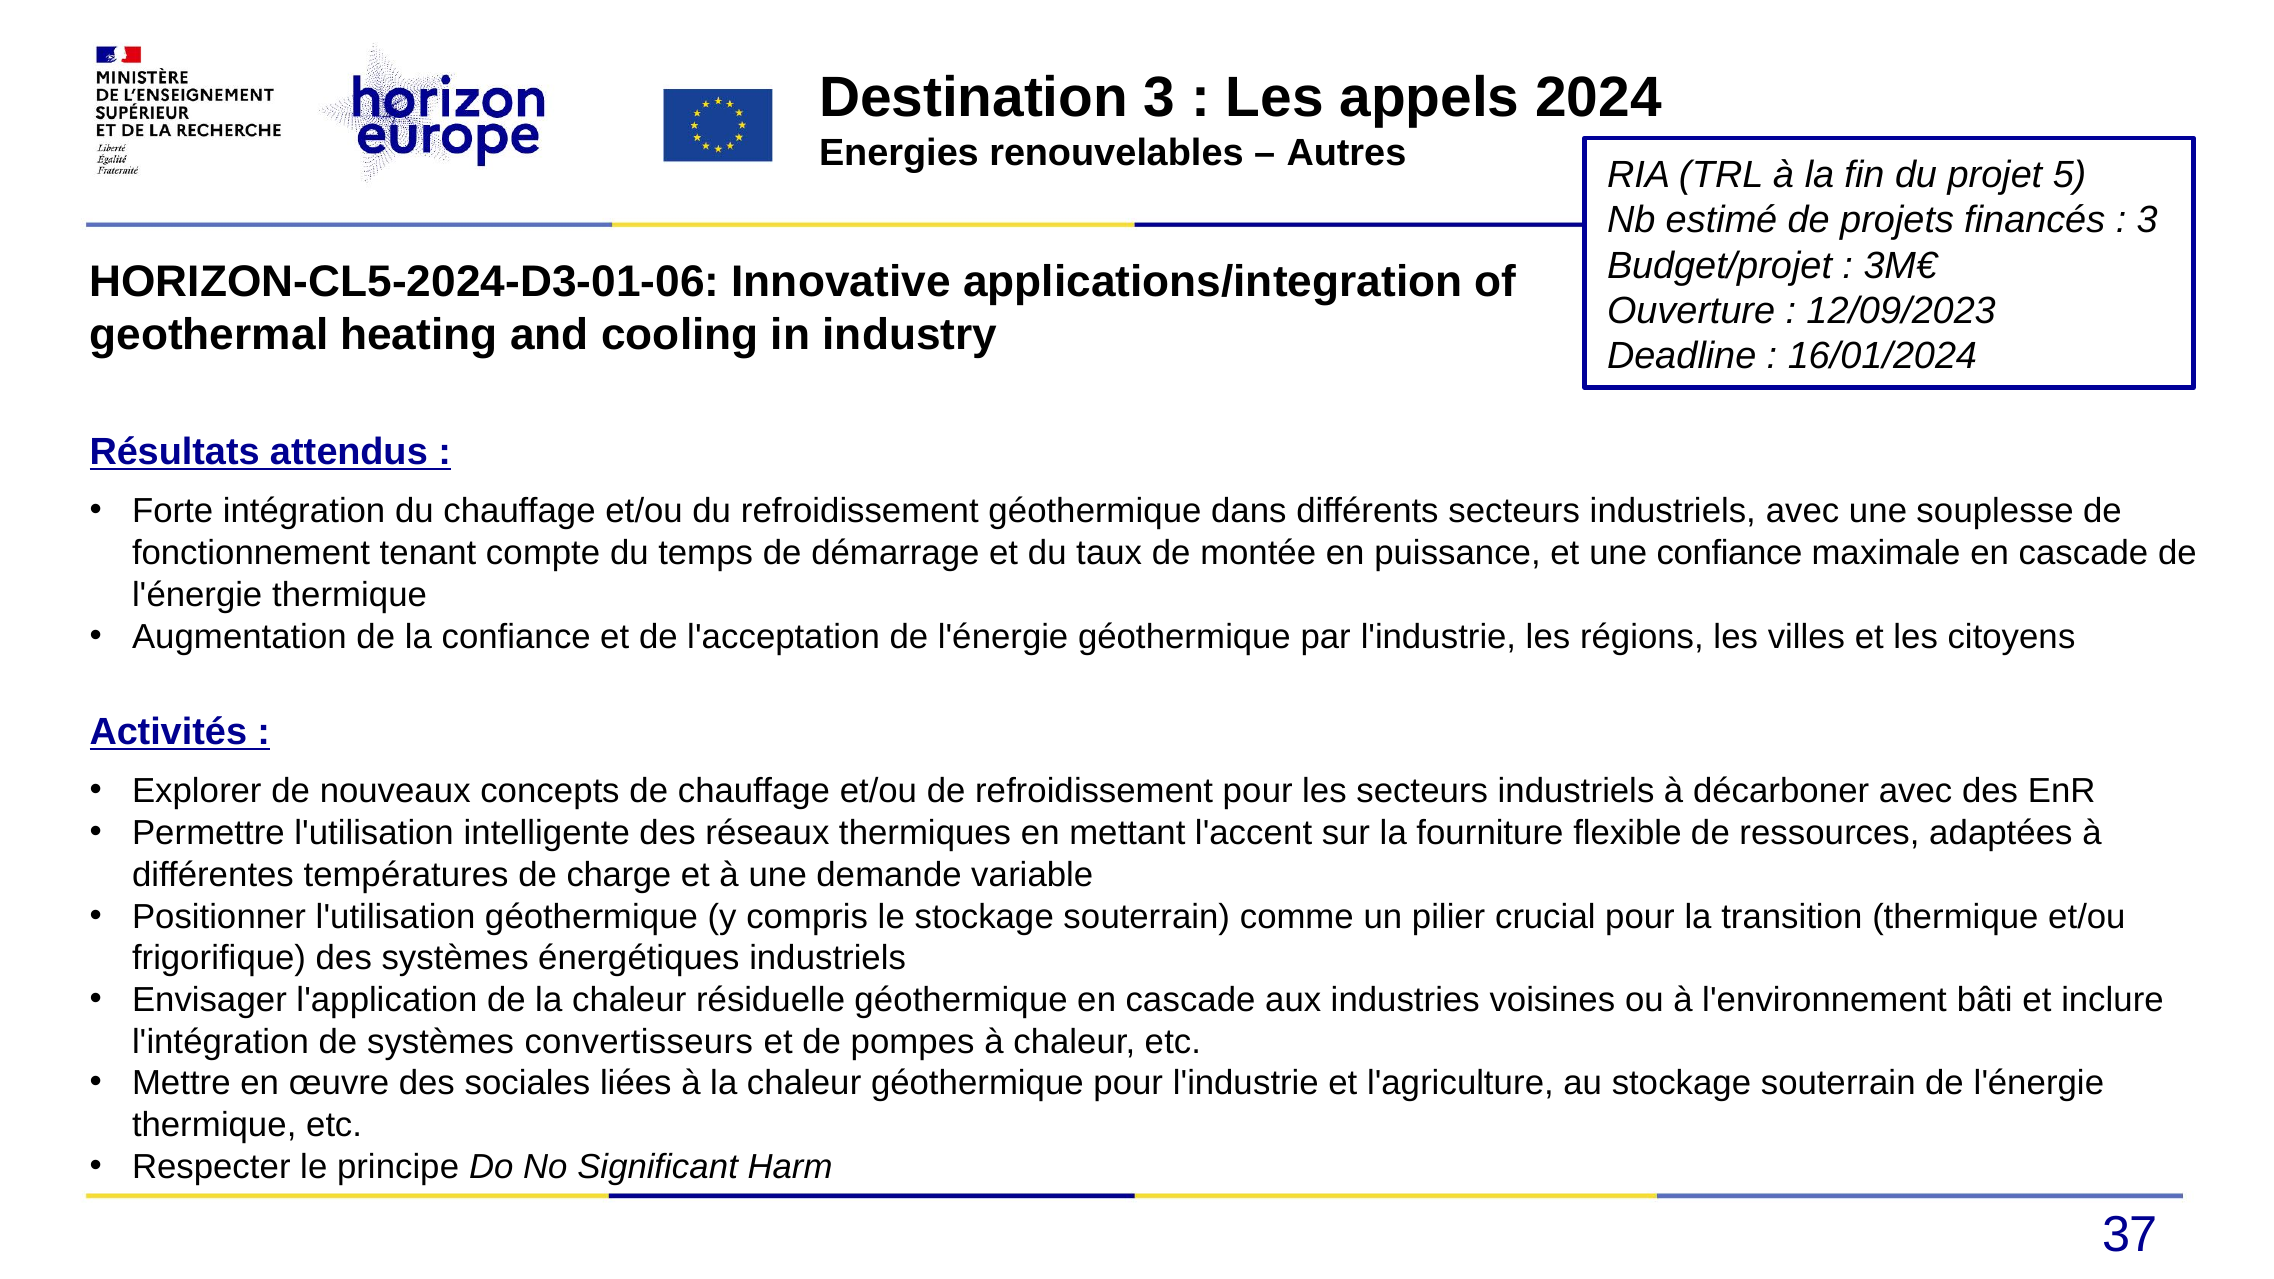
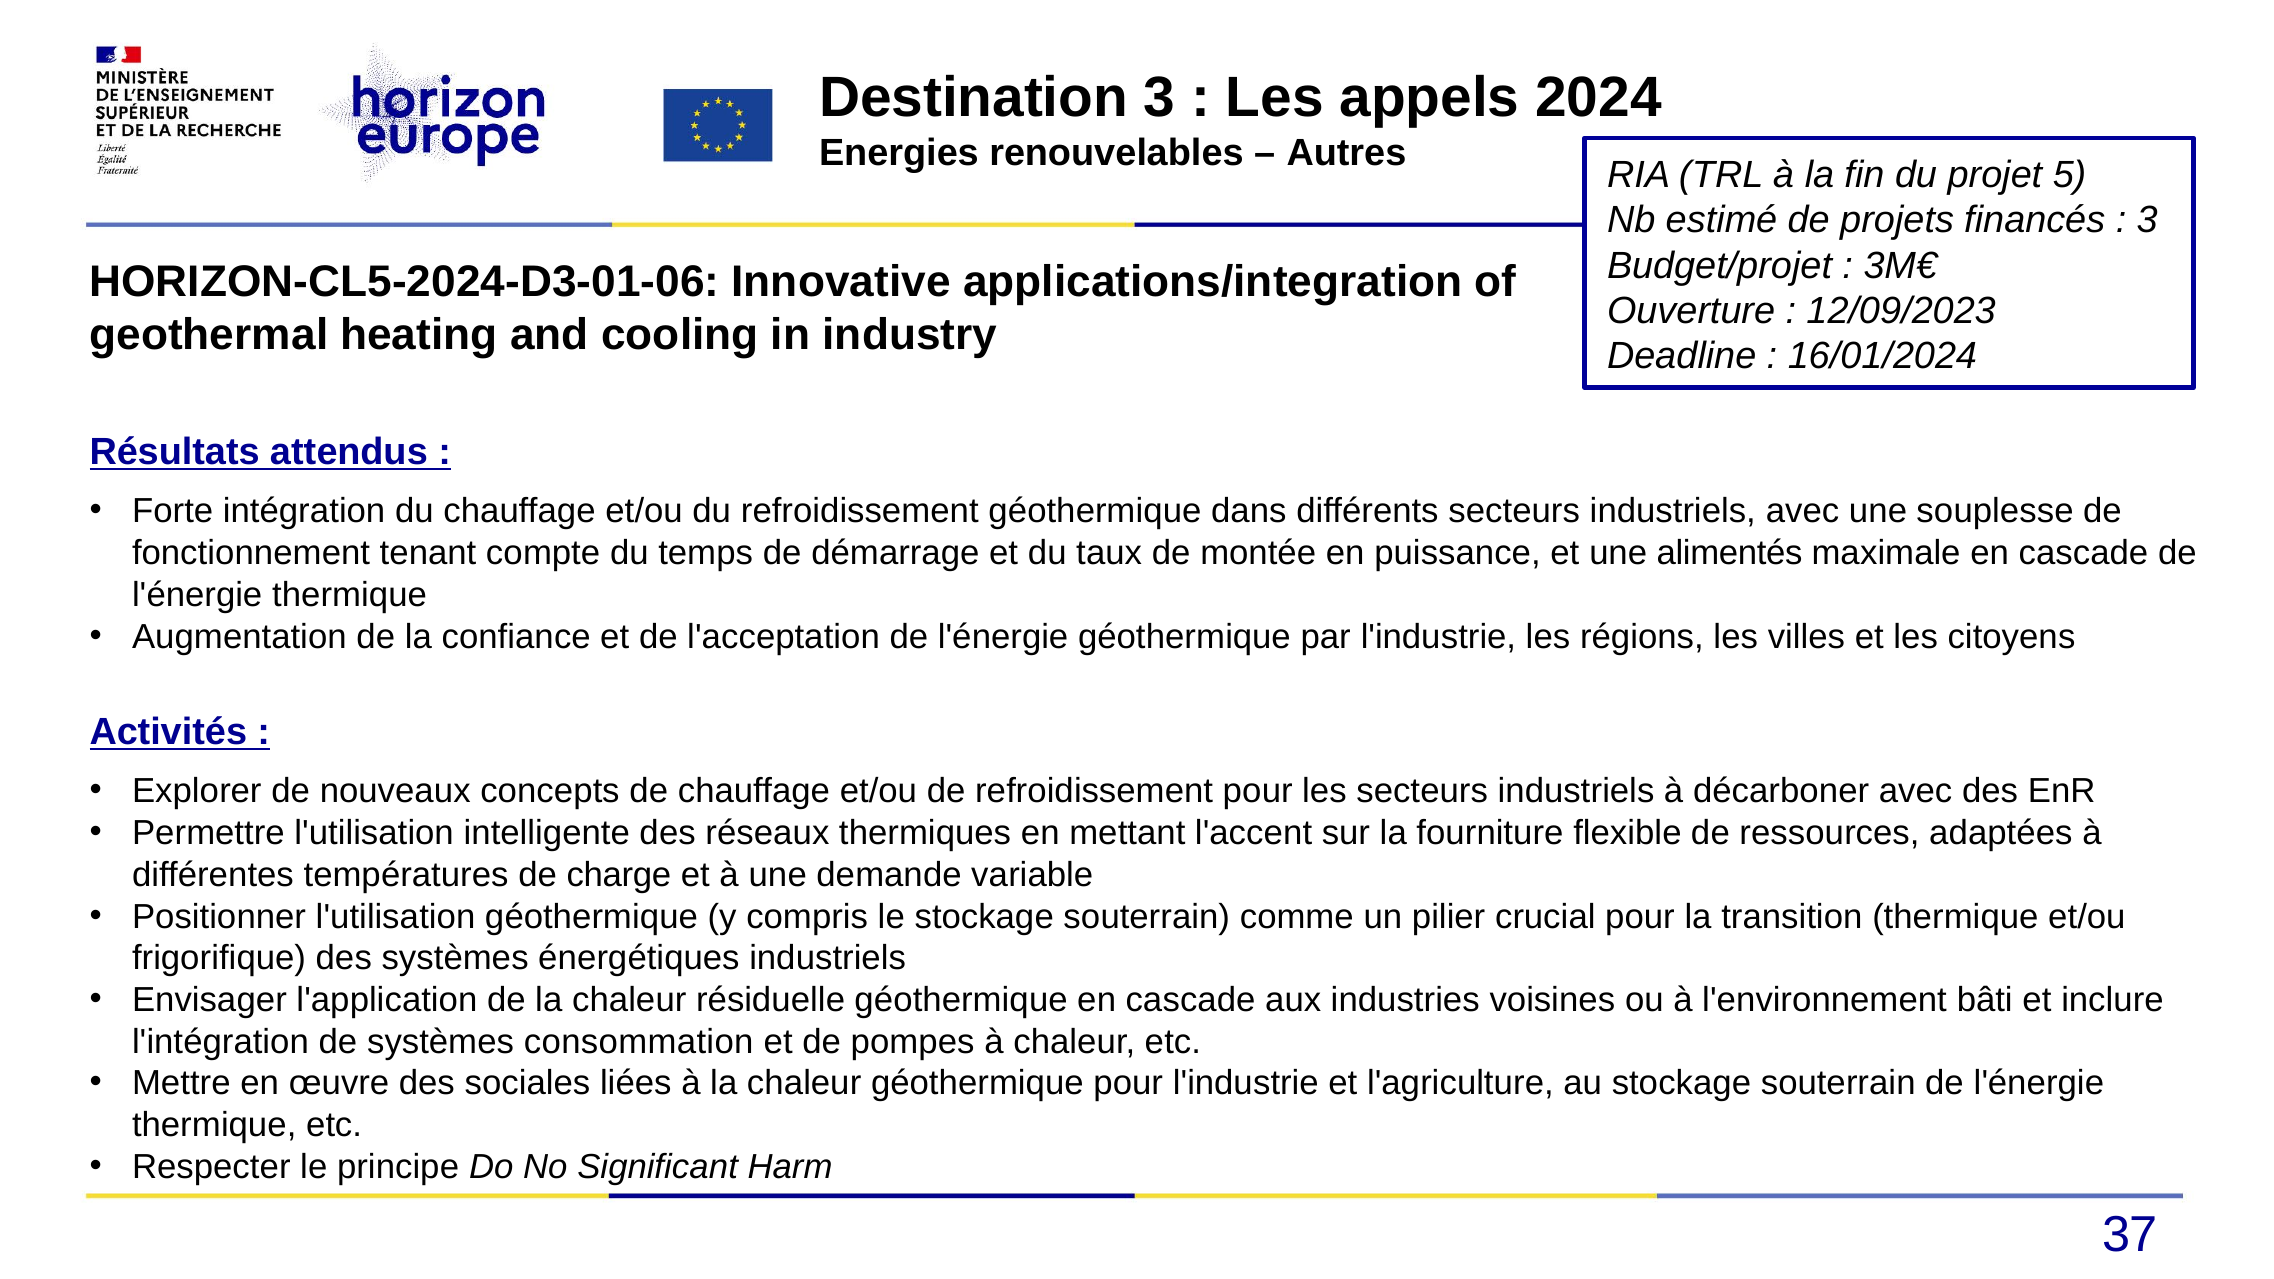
une confiance: confiance -> alimentés
convertisseurs: convertisseurs -> consommation
